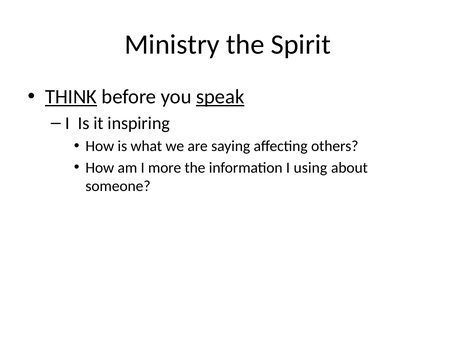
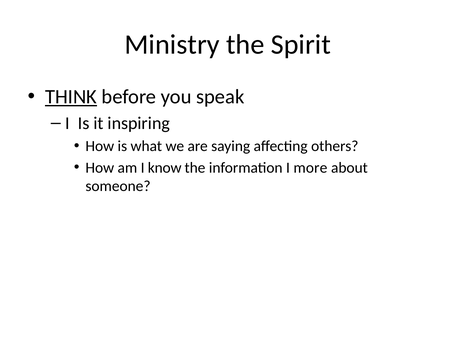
speak underline: present -> none
more: more -> know
using: using -> more
